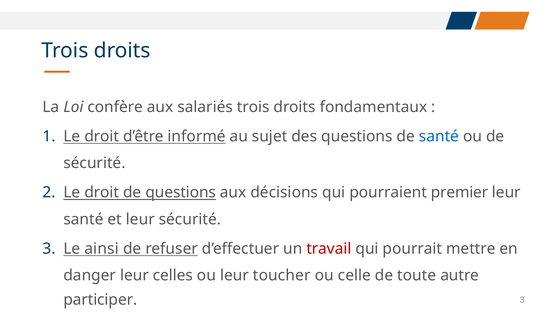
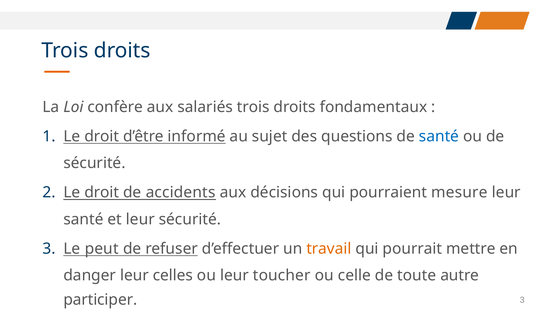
de questions: questions -> accidents
premier: premier -> mesure
ainsi: ainsi -> peut
travail colour: red -> orange
